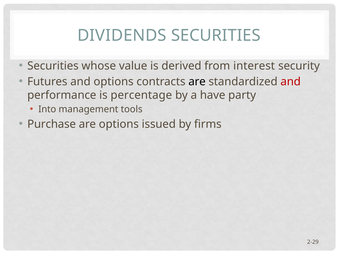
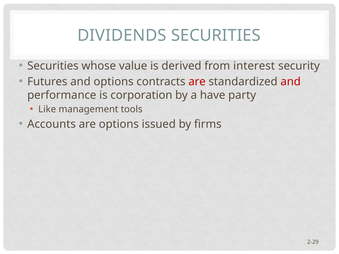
are at (197, 82) colour: black -> red
percentage: percentage -> corporation
Into: Into -> Like
Purchase: Purchase -> Accounts
